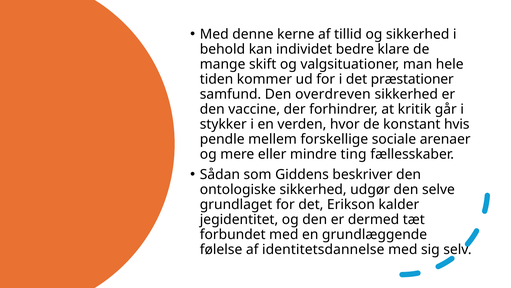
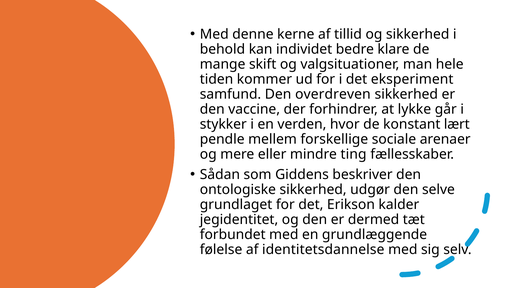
præstationer: præstationer -> eksperiment
kritik: kritik -> lykke
hvis: hvis -> lært
